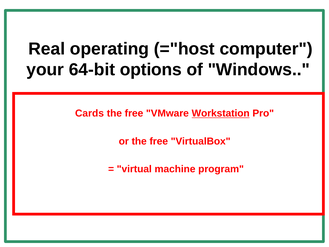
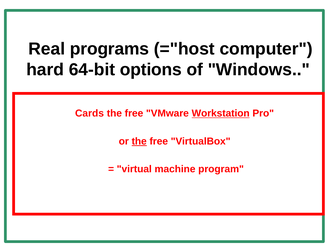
operating: operating -> programs
your: your -> hard
the at (139, 141) underline: none -> present
